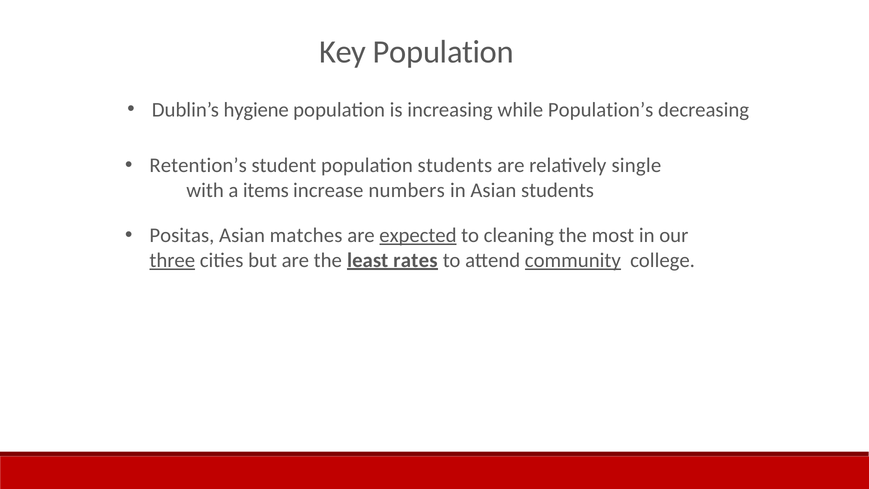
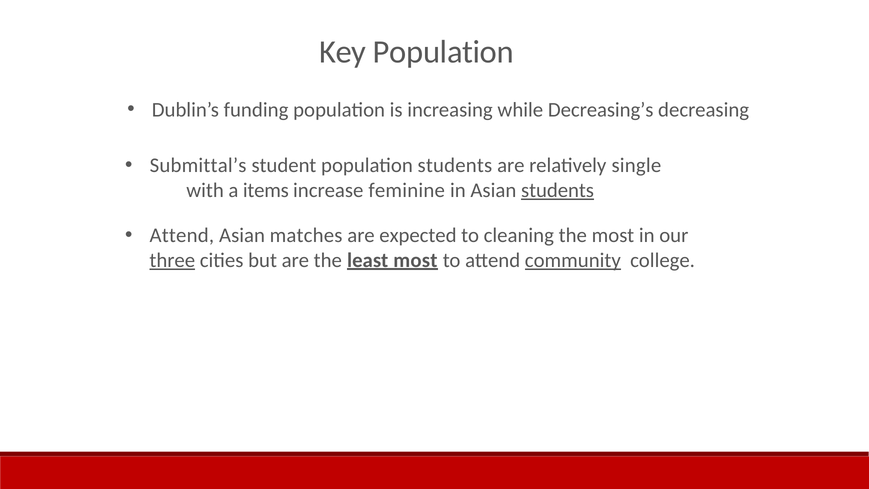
hygiene: hygiene -> funding
Population’s: Population’s -> Decreasing’s
Retention’s: Retention’s -> Submittal’s
numbers: numbers -> feminine
students at (558, 190) underline: none -> present
Positas at (182, 235): Positas -> Attend
expected underline: present -> none
least rates: rates -> most
